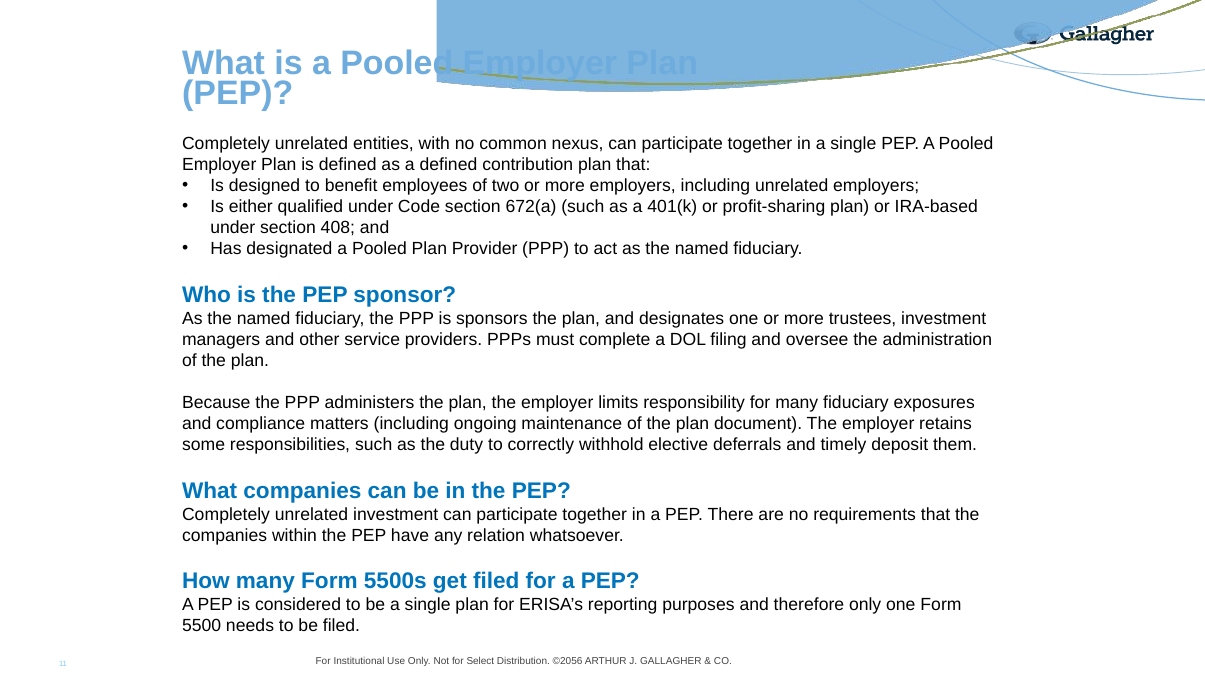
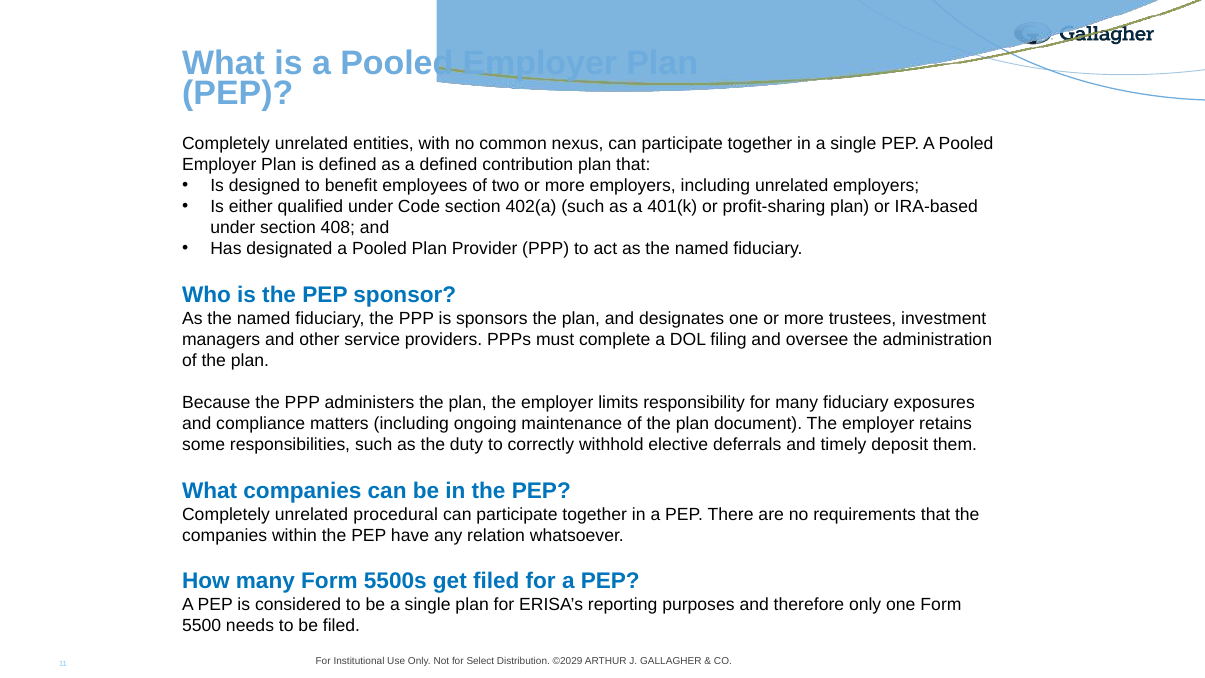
672(a: 672(a -> 402(a
unrelated investment: investment -> procedural
©2056: ©2056 -> ©2029
